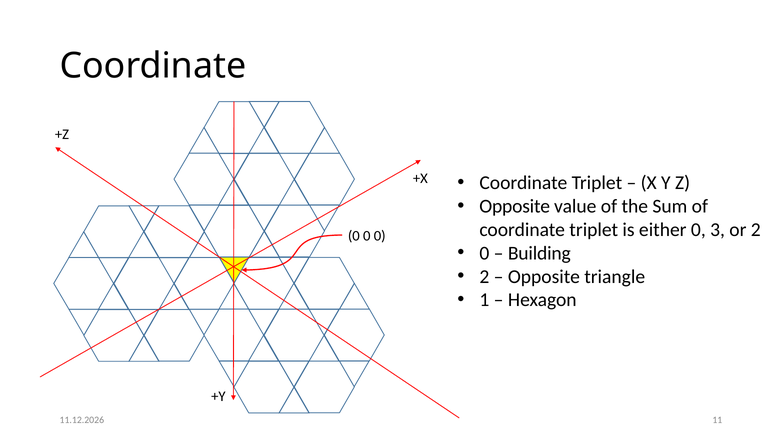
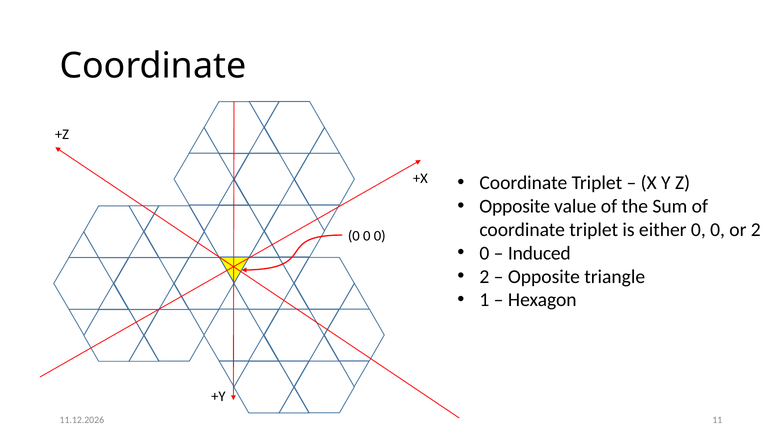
either 0 3: 3 -> 0
Building: Building -> Induced
